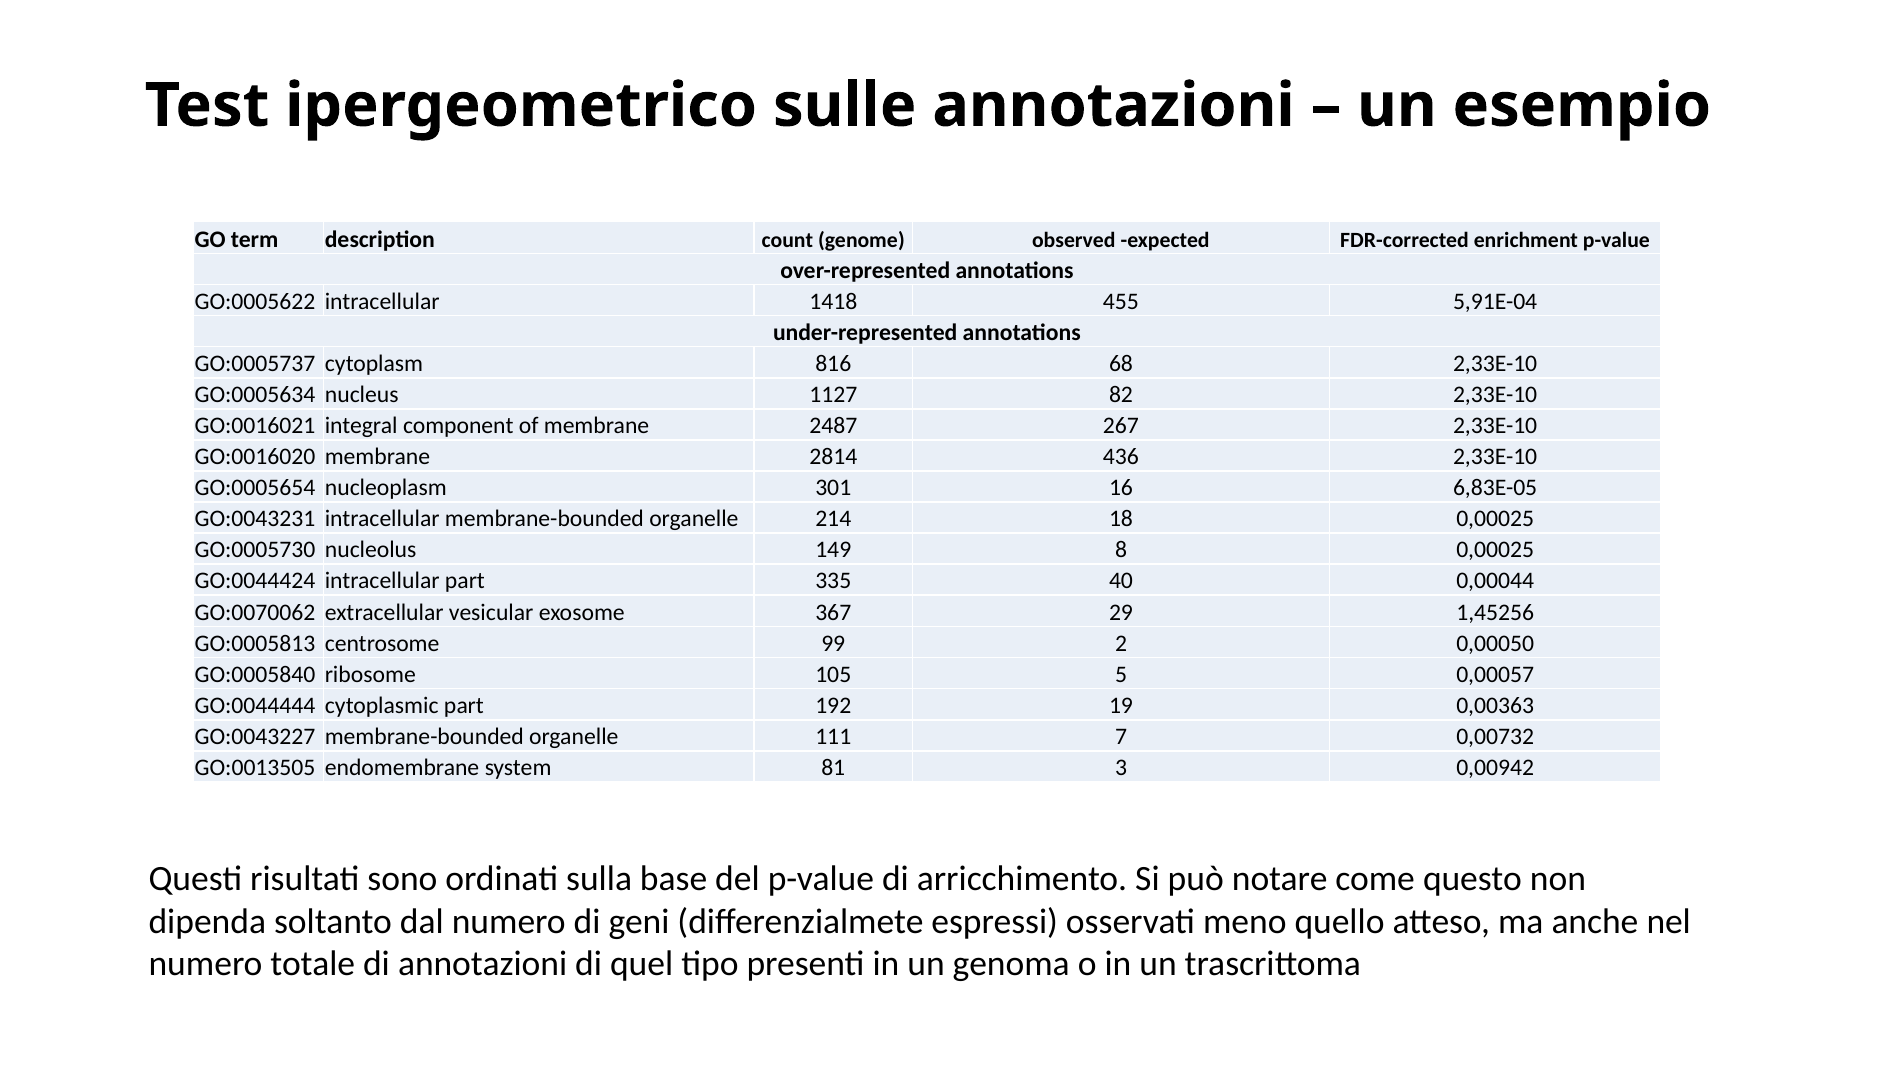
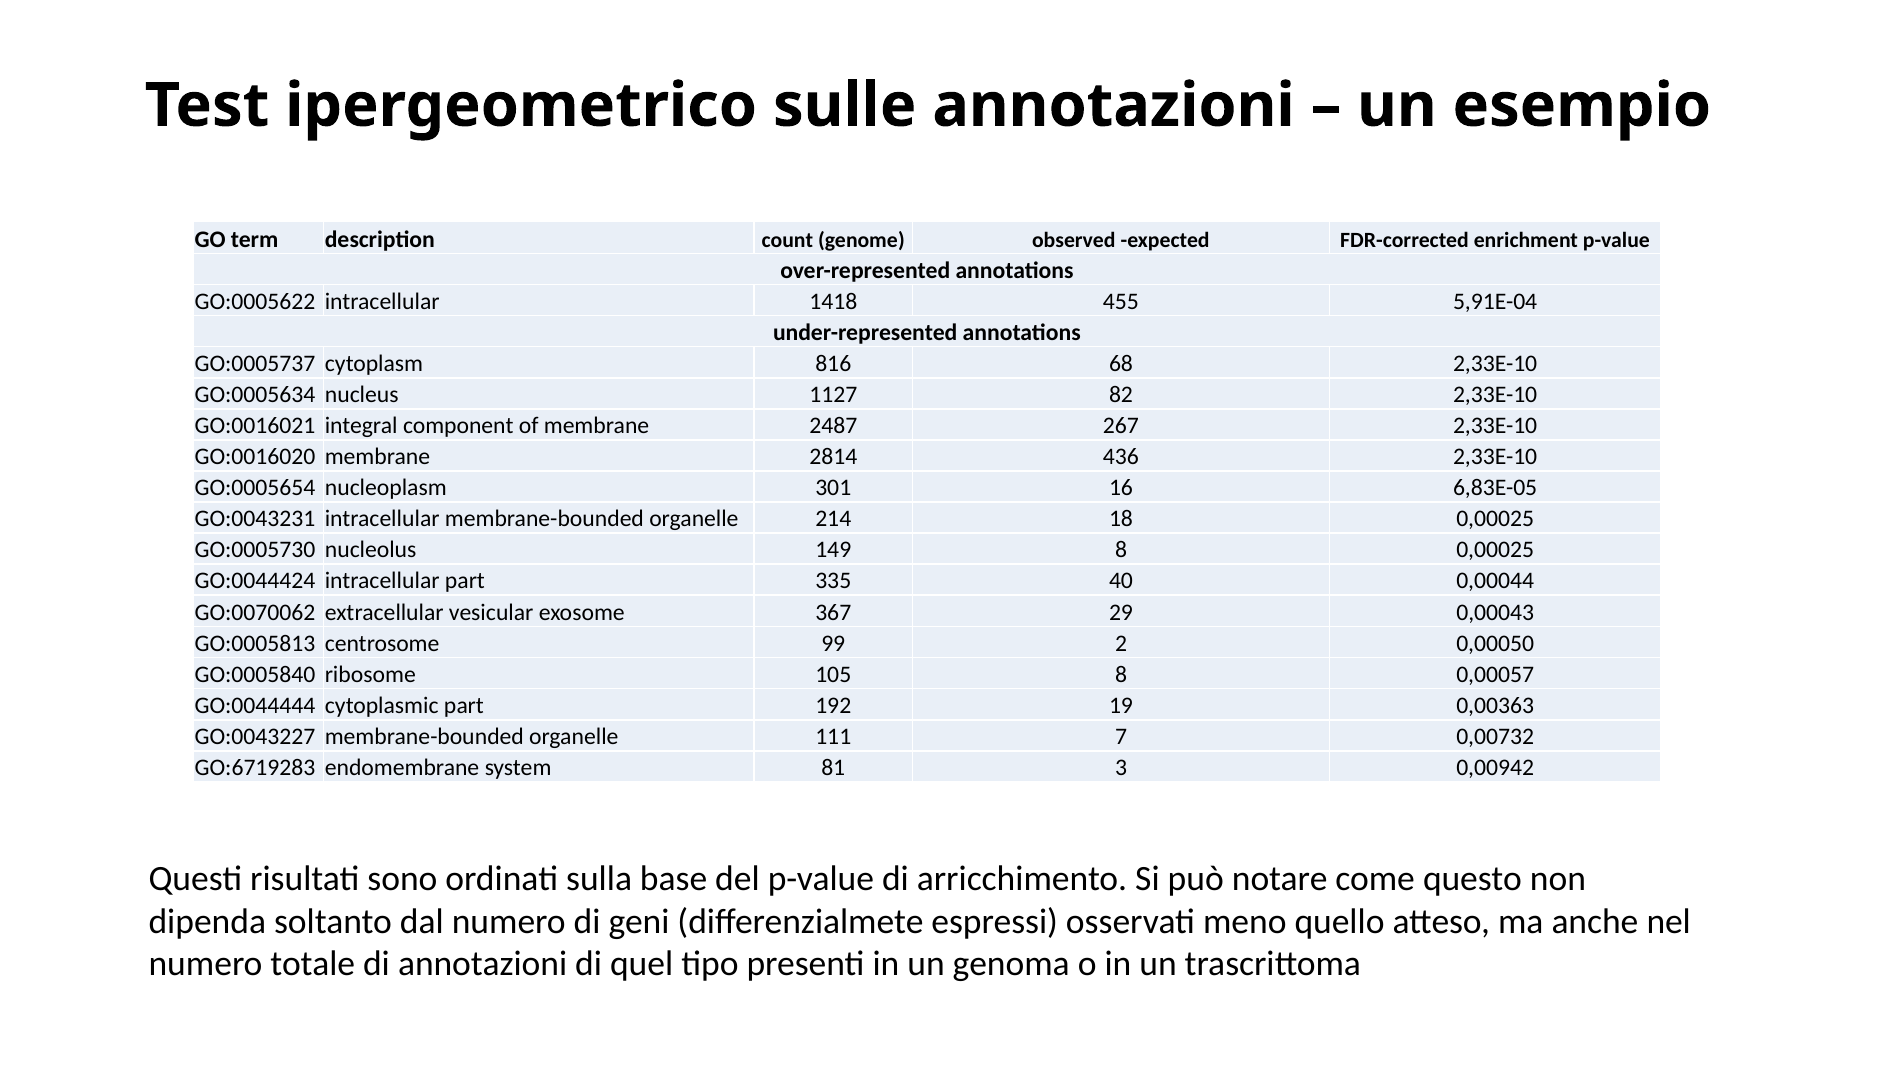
1,45256: 1,45256 -> 0,00043
105 5: 5 -> 8
GO:0013505: GO:0013505 -> GO:6719283
